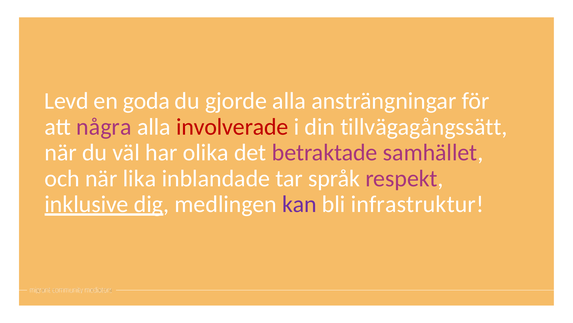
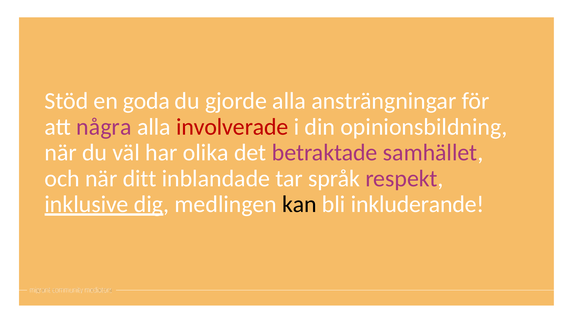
Levd: Levd -> Stöd
tillvägagångssätt: tillvägagångssätt -> opinionsbildning
lika: lika -> ditt
kan colour: purple -> black
infrastruktur: infrastruktur -> inkluderande
